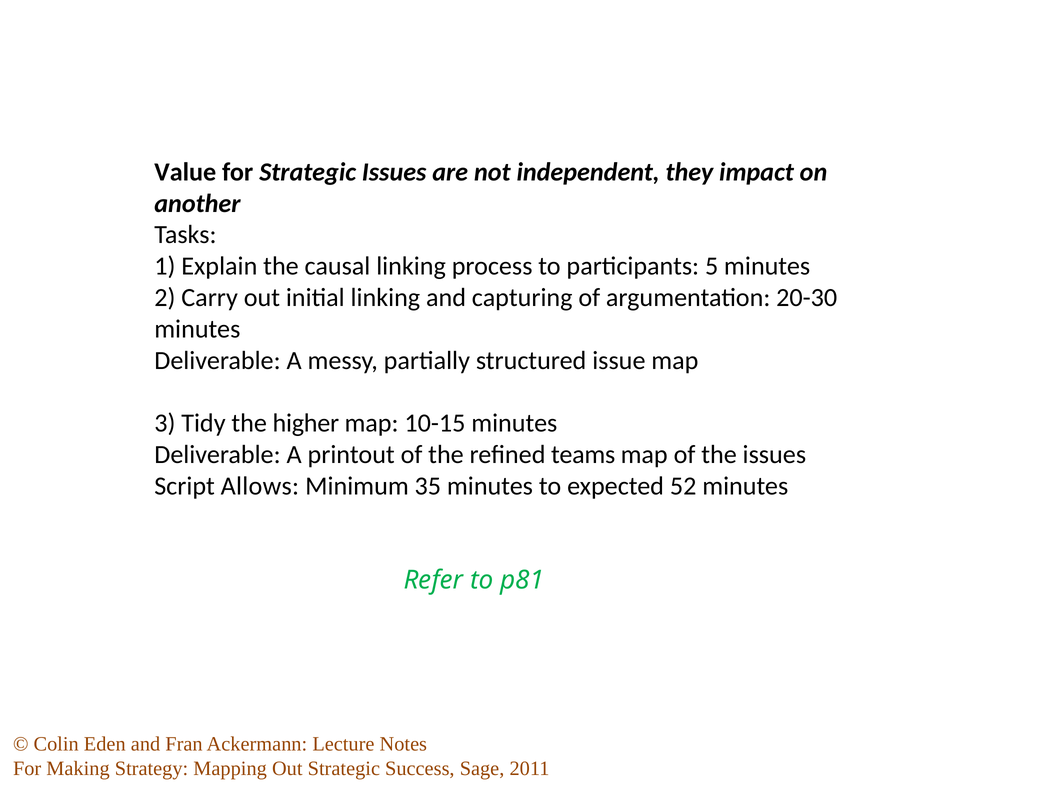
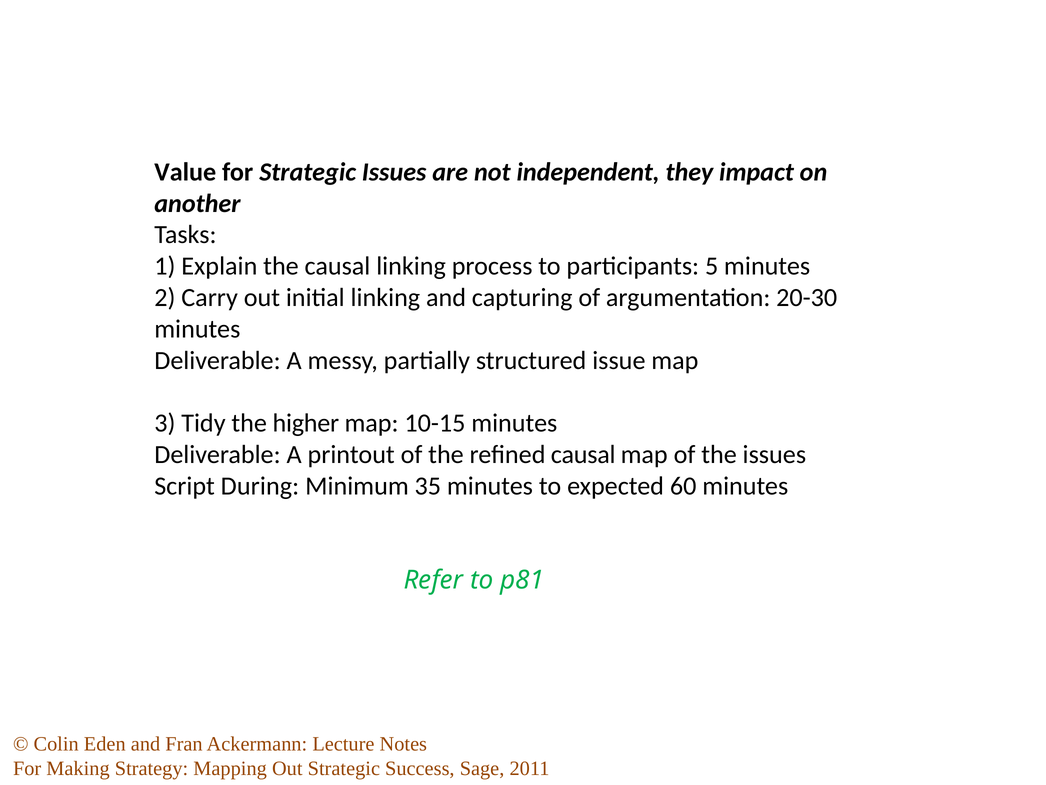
refined teams: teams -> causal
Allows: Allows -> During
52: 52 -> 60
